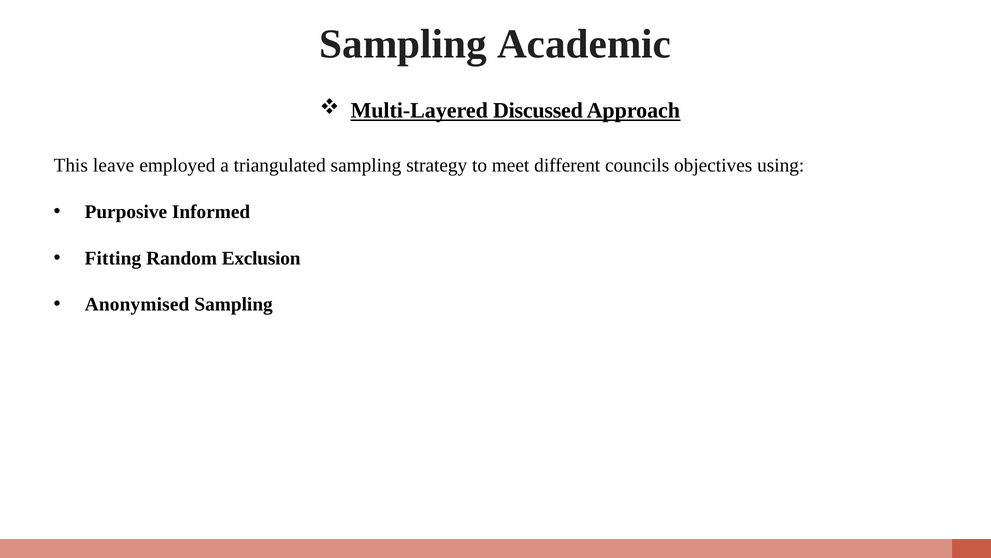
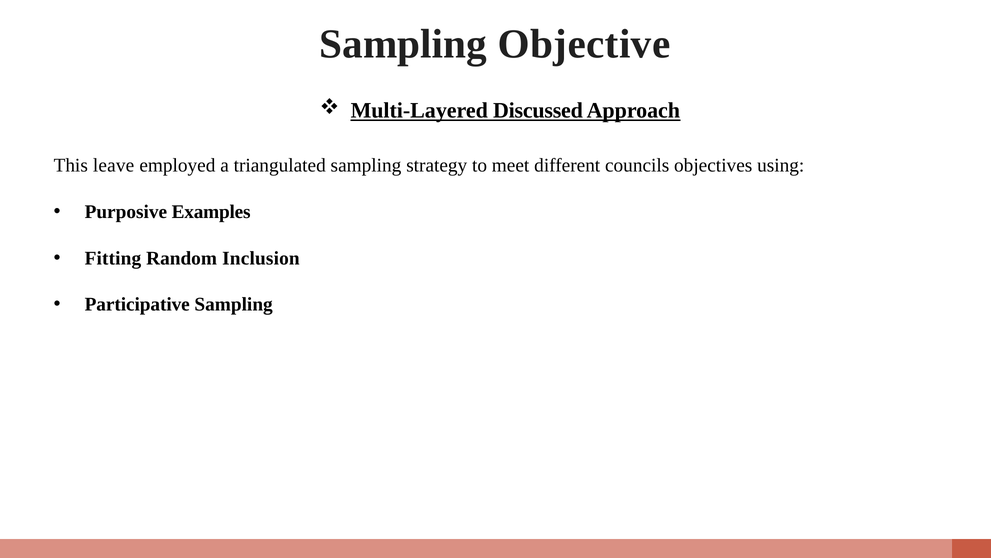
Academic: Academic -> Objective
Informed: Informed -> Examples
Exclusion: Exclusion -> Inclusion
Anonymised: Anonymised -> Participative
